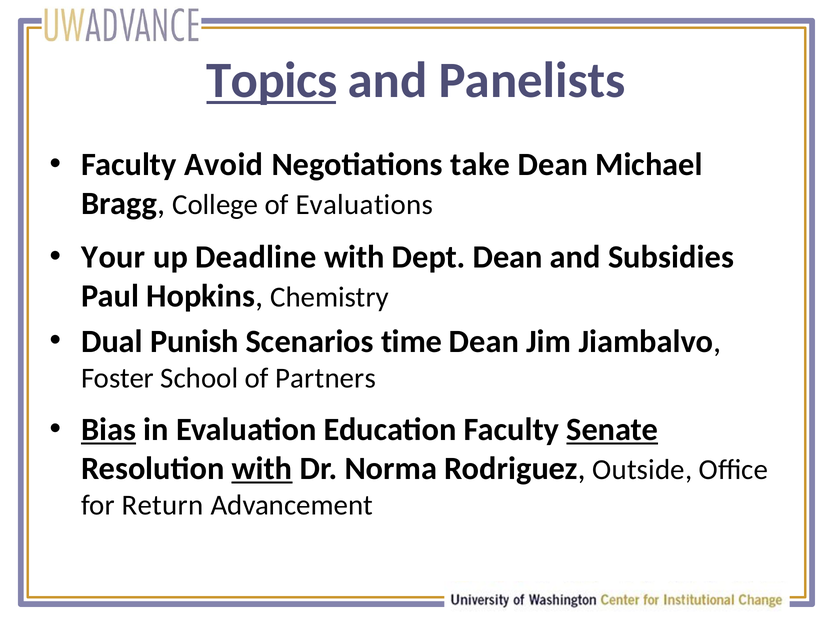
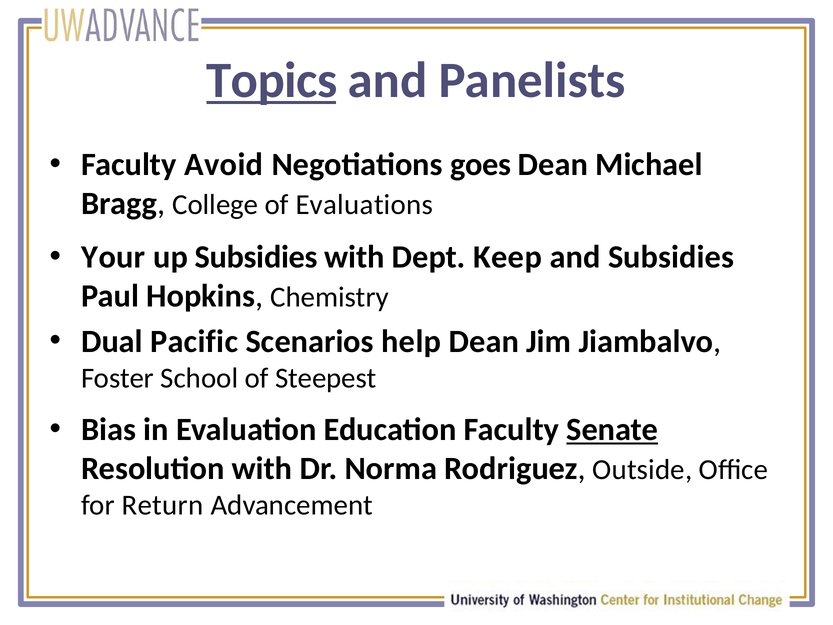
take: take -> goes
up Deadline: Deadline -> Subsidies
Dept Dean: Dean -> Keep
Punish: Punish -> Pacific
time: time -> help
Partners: Partners -> Steepest
Bias underline: present -> none
with at (262, 468) underline: present -> none
